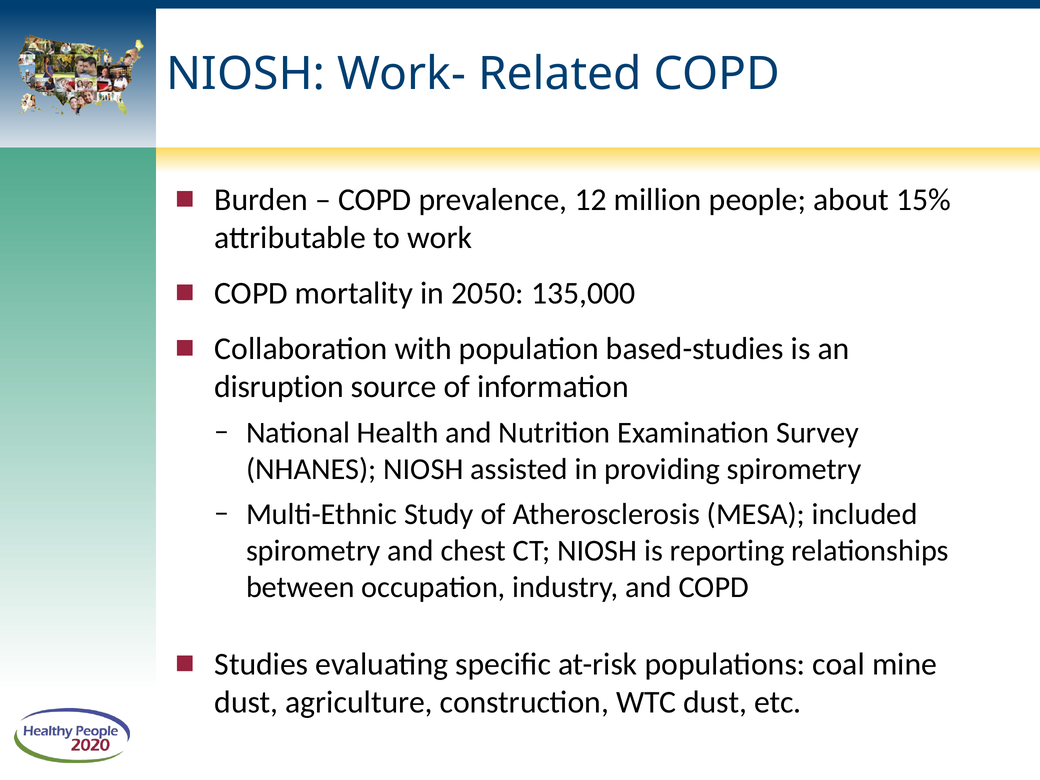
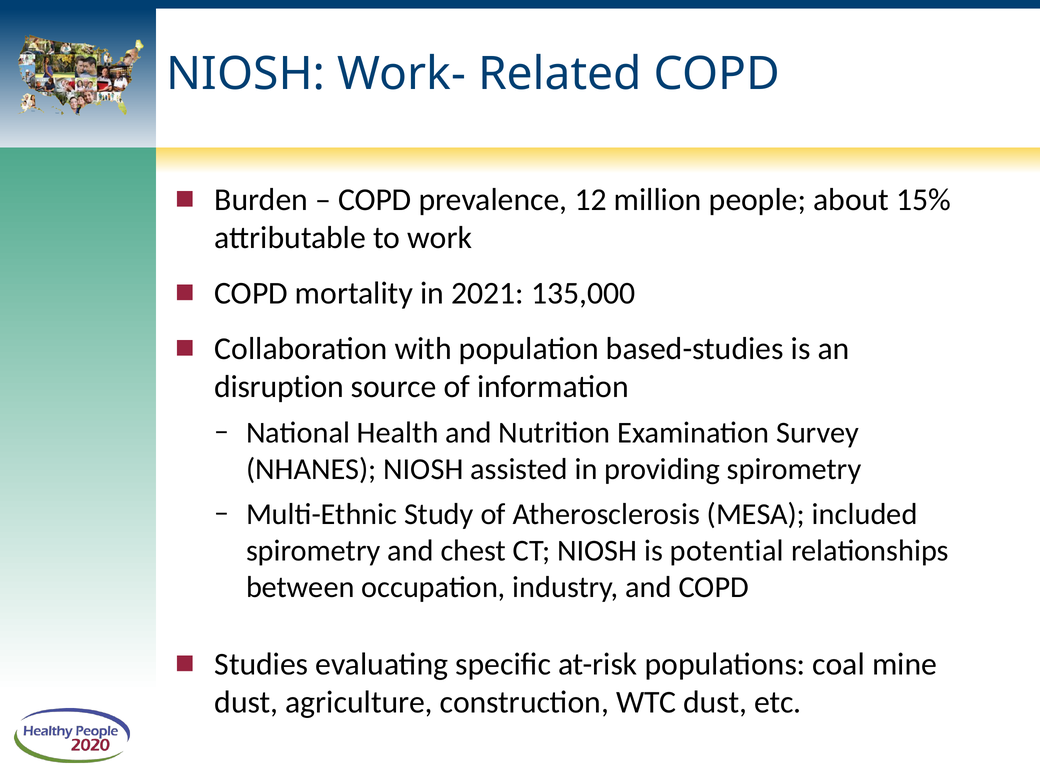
2050: 2050 -> 2021
reporting: reporting -> potential
